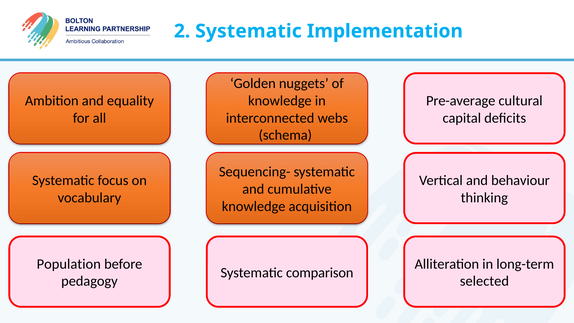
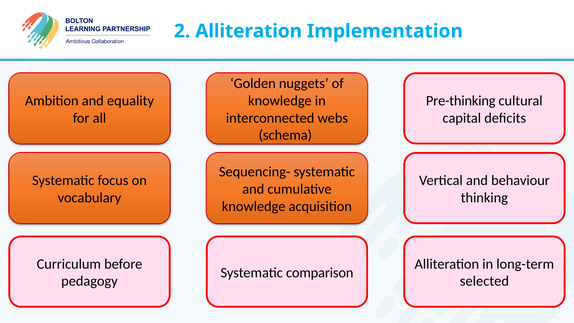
2 Systematic: Systematic -> Alliteration
Pre-average: Pre-average -> Pre-thinking
Population: Population -> Curriculum
